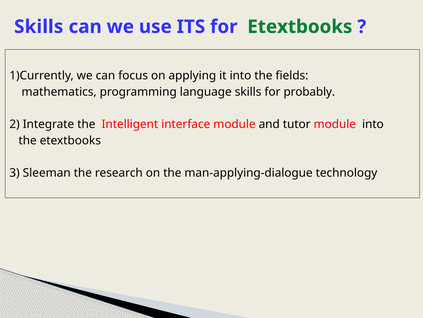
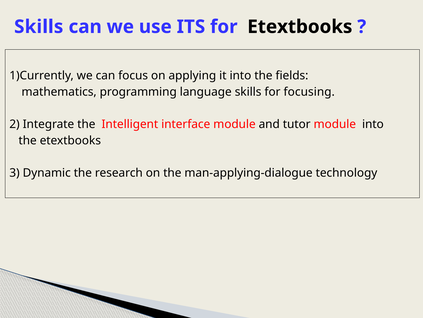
Etextbooks at (300, 27) colour: green -> black
probably: probably -> focusing
Sleeman: Sleeman -> Dynamic
